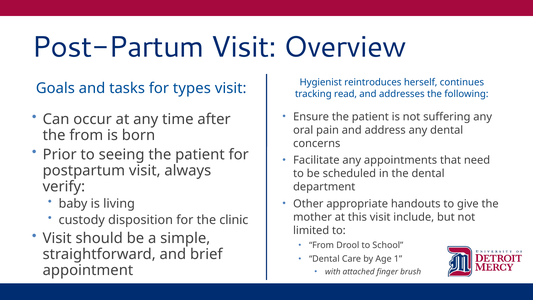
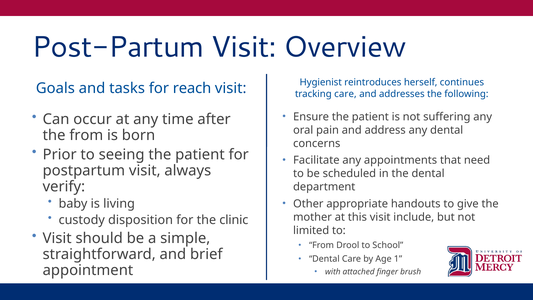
types: types -> reach
tracking read: read -> care
